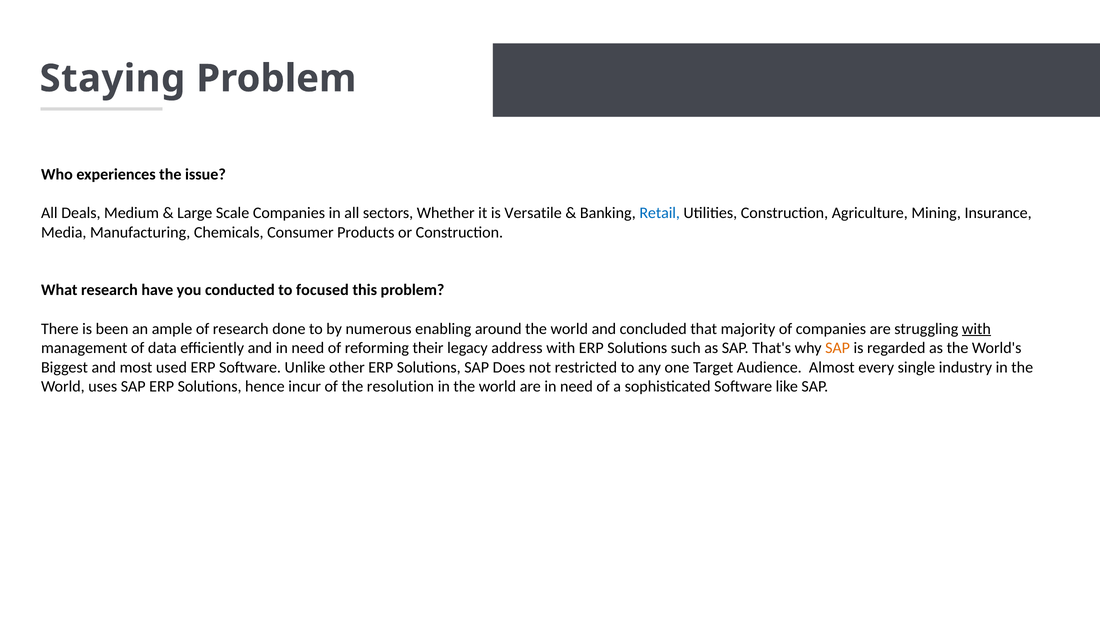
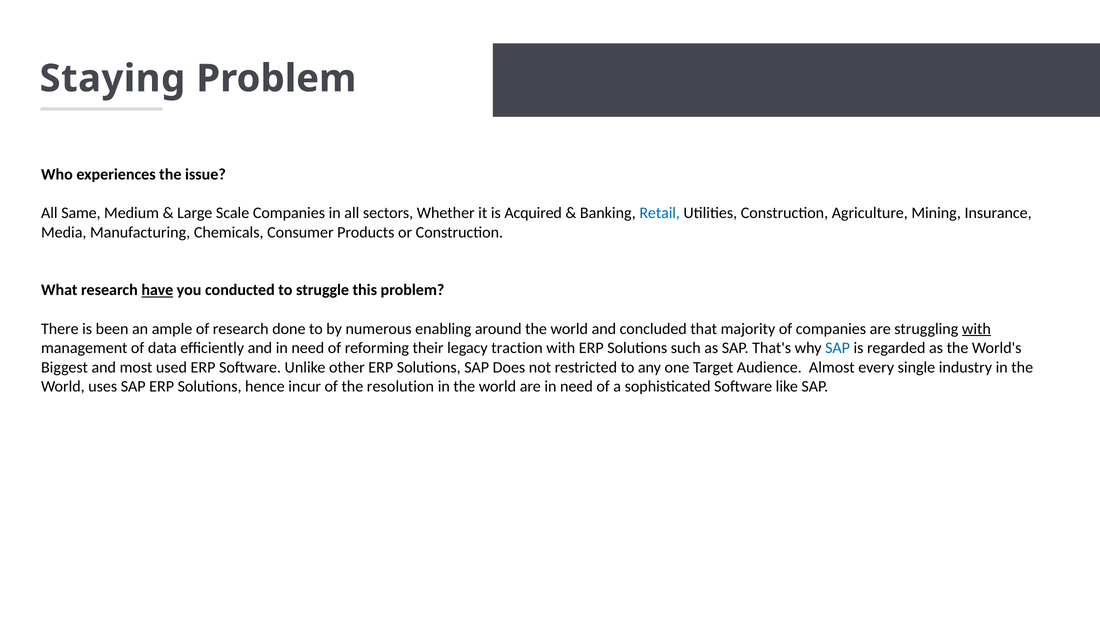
Deals: Deals -> Same
Versatile: Versatile -> Acquired
have underline: none -> present
focused: focused -> struggle
address: address -> traction
SAP at (838, 348) colour: orange -> blue
